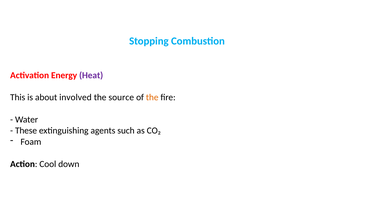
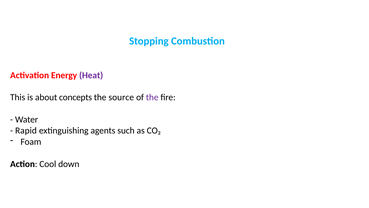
involved: involved -> concepts
the at (152, 97) colour: orange -> purple
These: These -> Rapid
